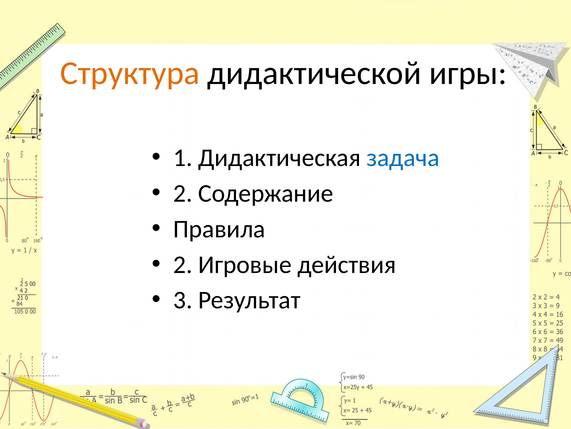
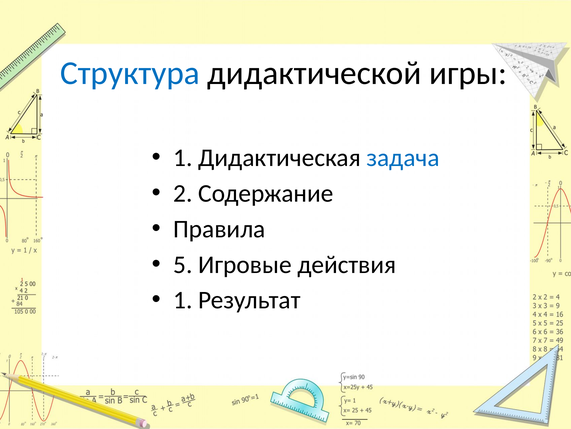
Структура colour: orange -> blue
2 at (183, 264): 2 -> 5
3 at (183, 300): 3 -> 1
